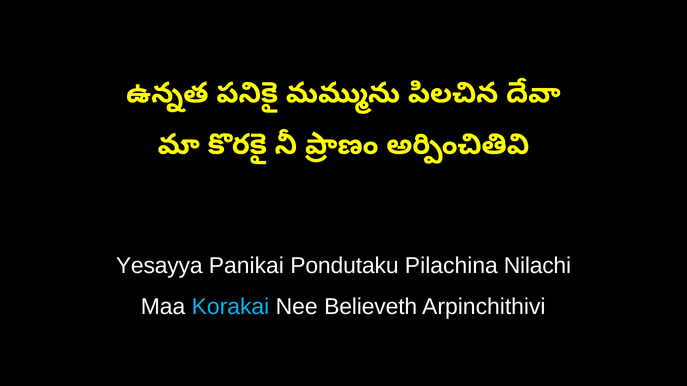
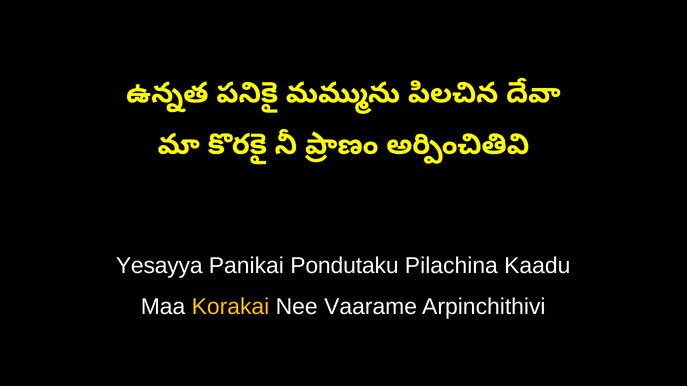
Nilachi: Nilachi -> Kaadu
Korakai colour: light blue -> yellow
Believeth: Believeth -> Vaarame
